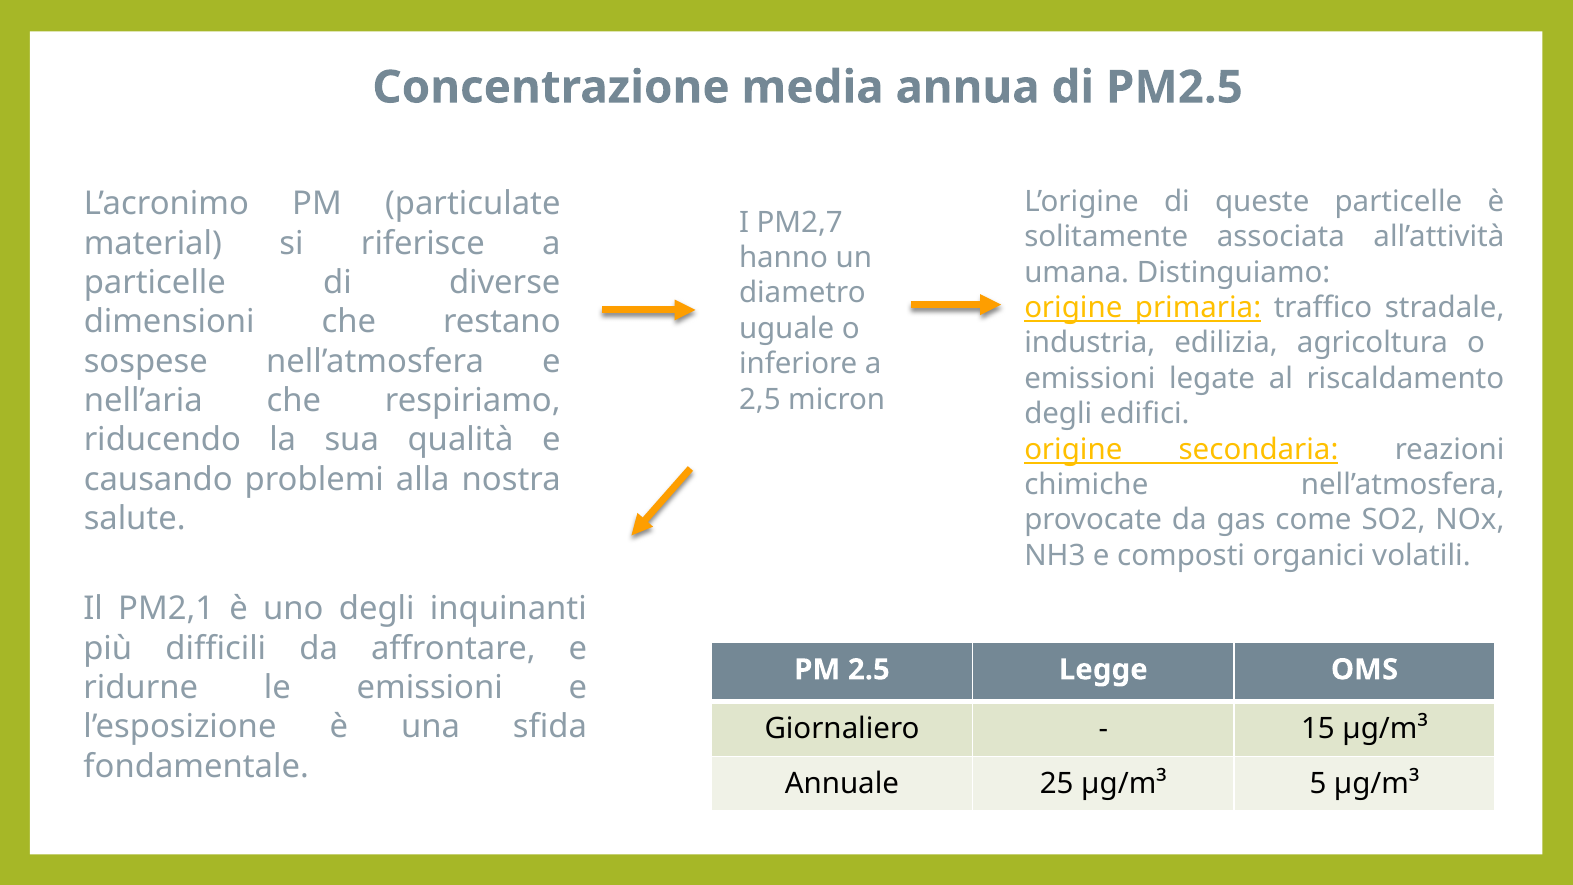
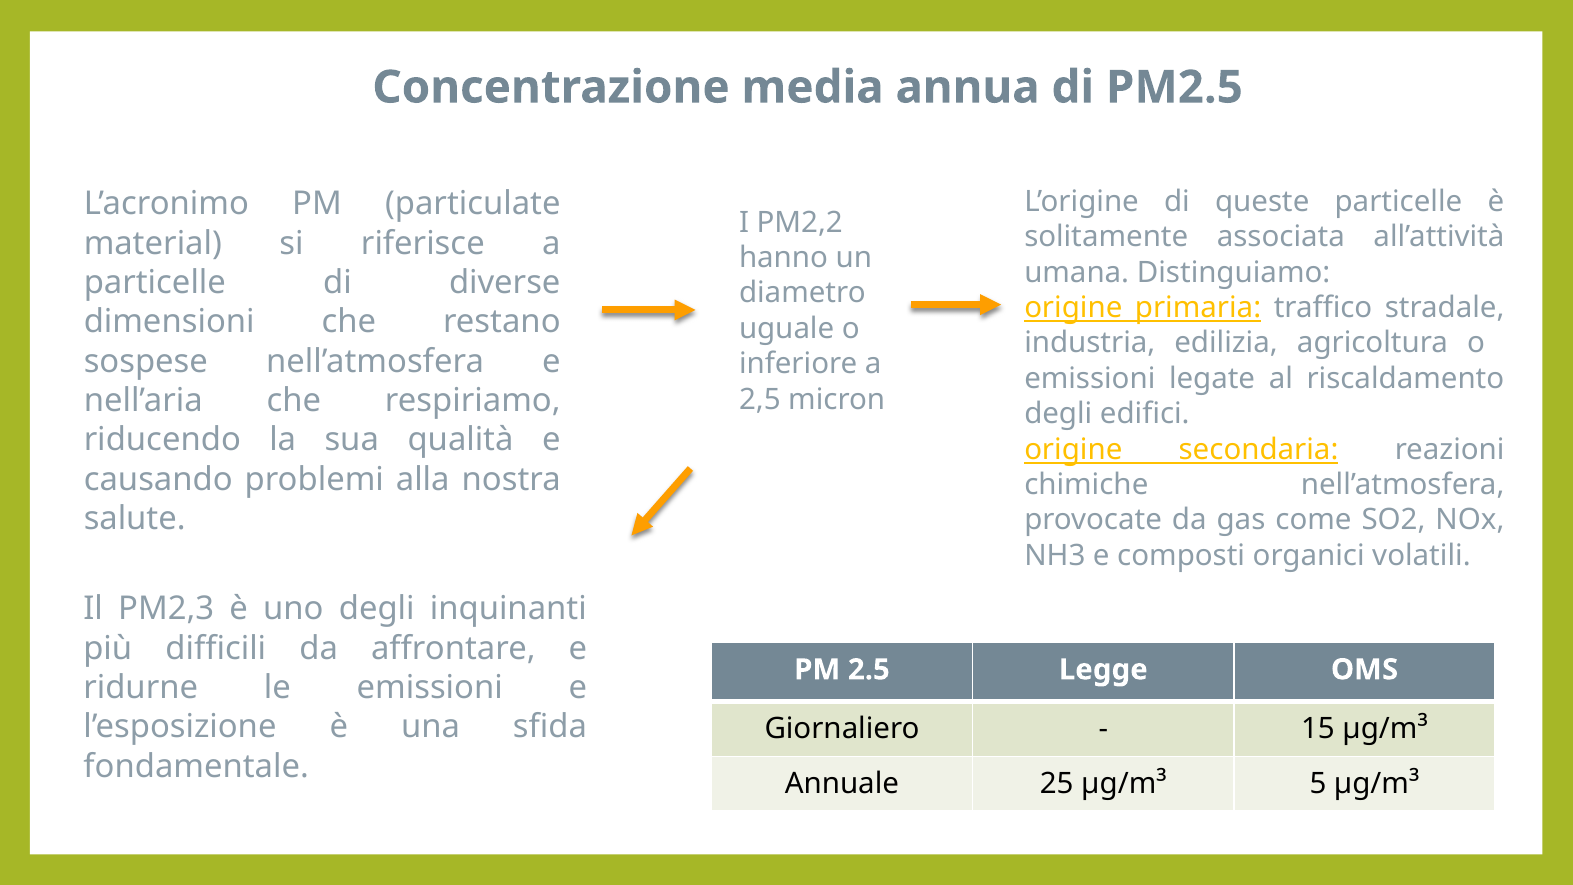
PM2,7: PM2,7 -> PM2,2
PM2,1: PM2,1 -> PM2,3
